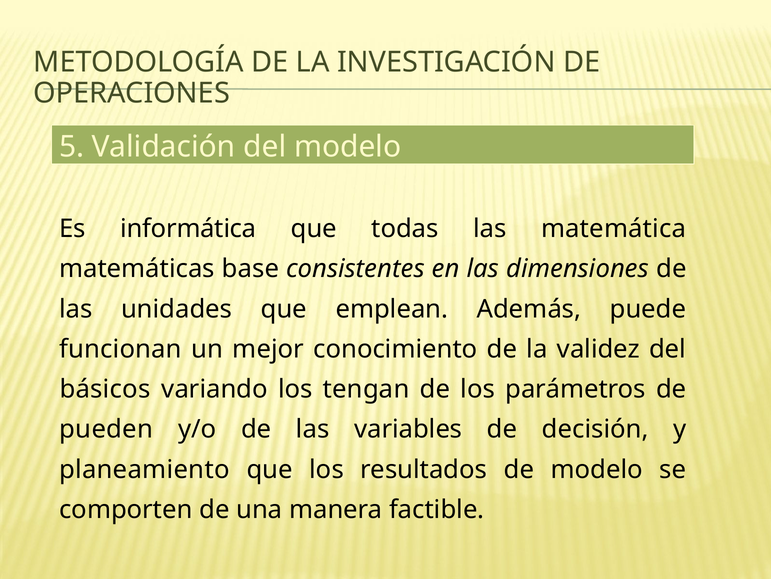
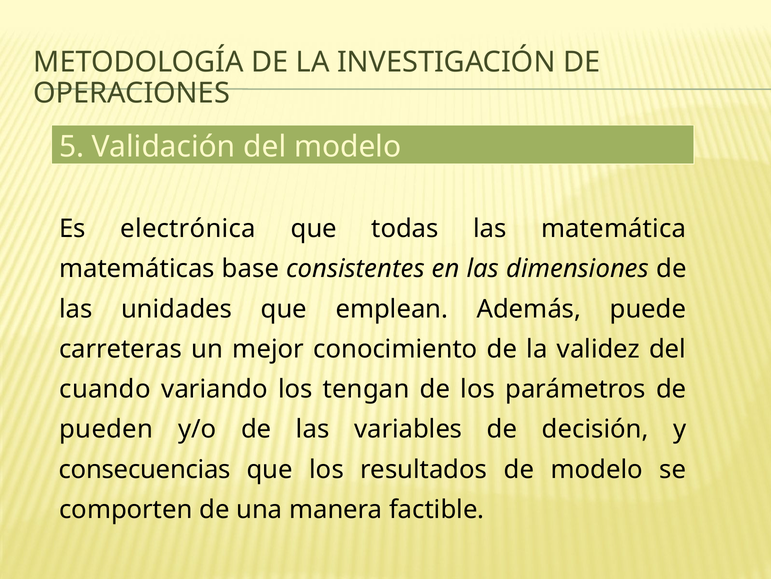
informática: informática -> electrónica
funcionan: funcionan -> carreteras
básicos: básicos -> cuando
planeamiento: planeamiento -> consecuencias
